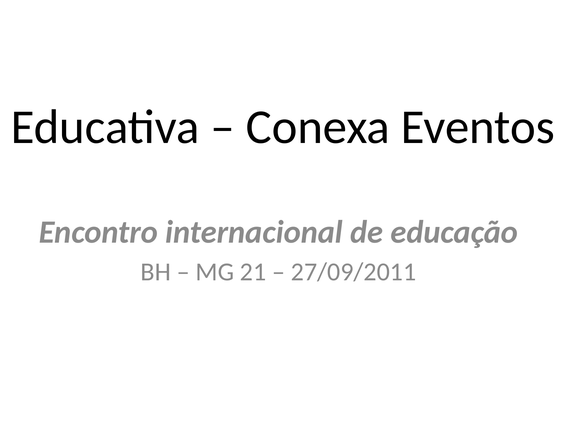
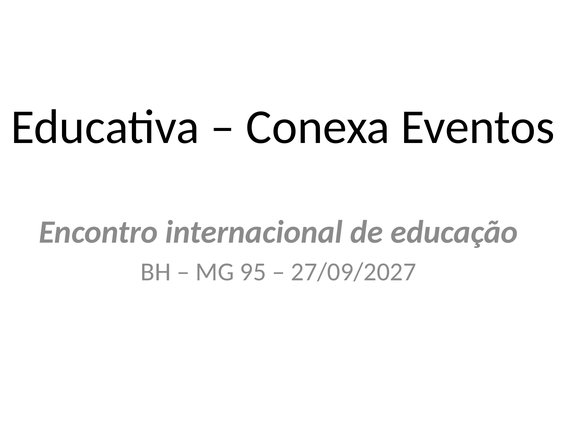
21: 21 -> 95
27/09/2011: 27/09/2011 -> 27/09/2027
